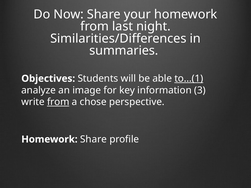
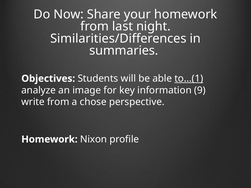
3: 3 -> 9
from at (58, 102) underline: present -> none
Homework Share: Share -> Nixon
